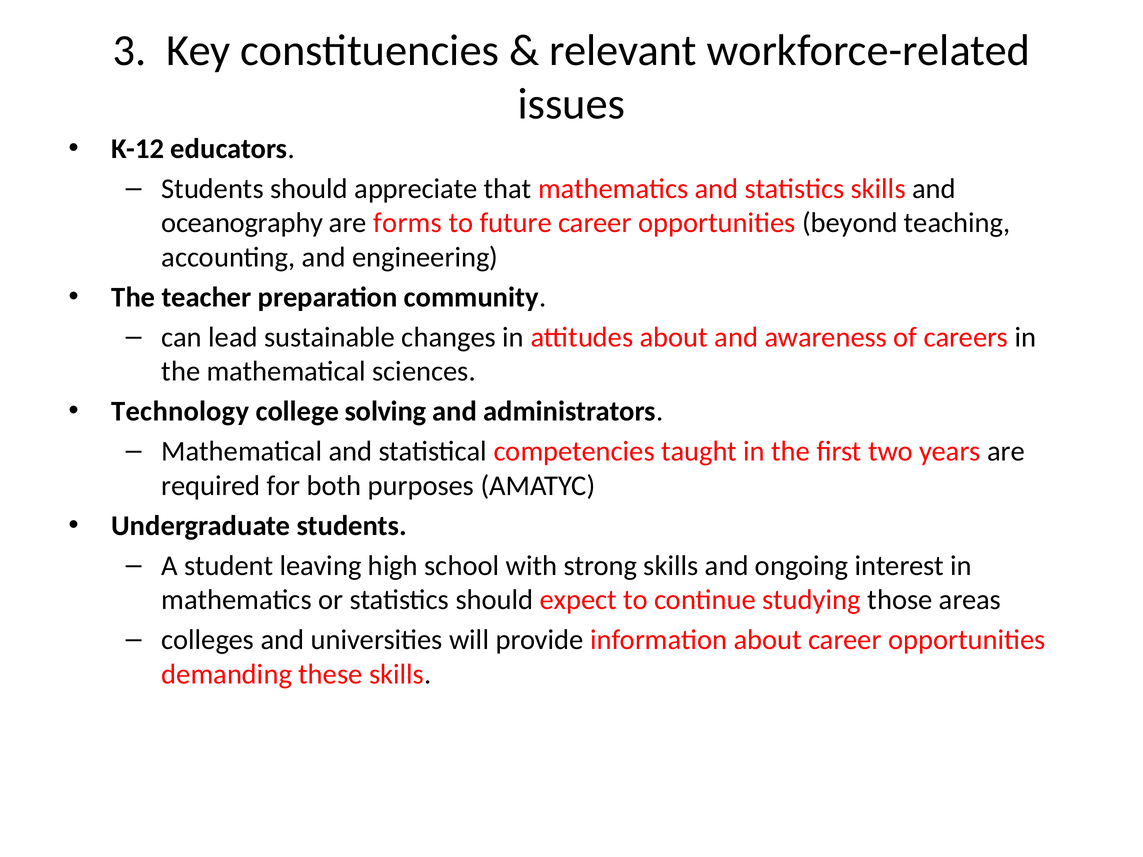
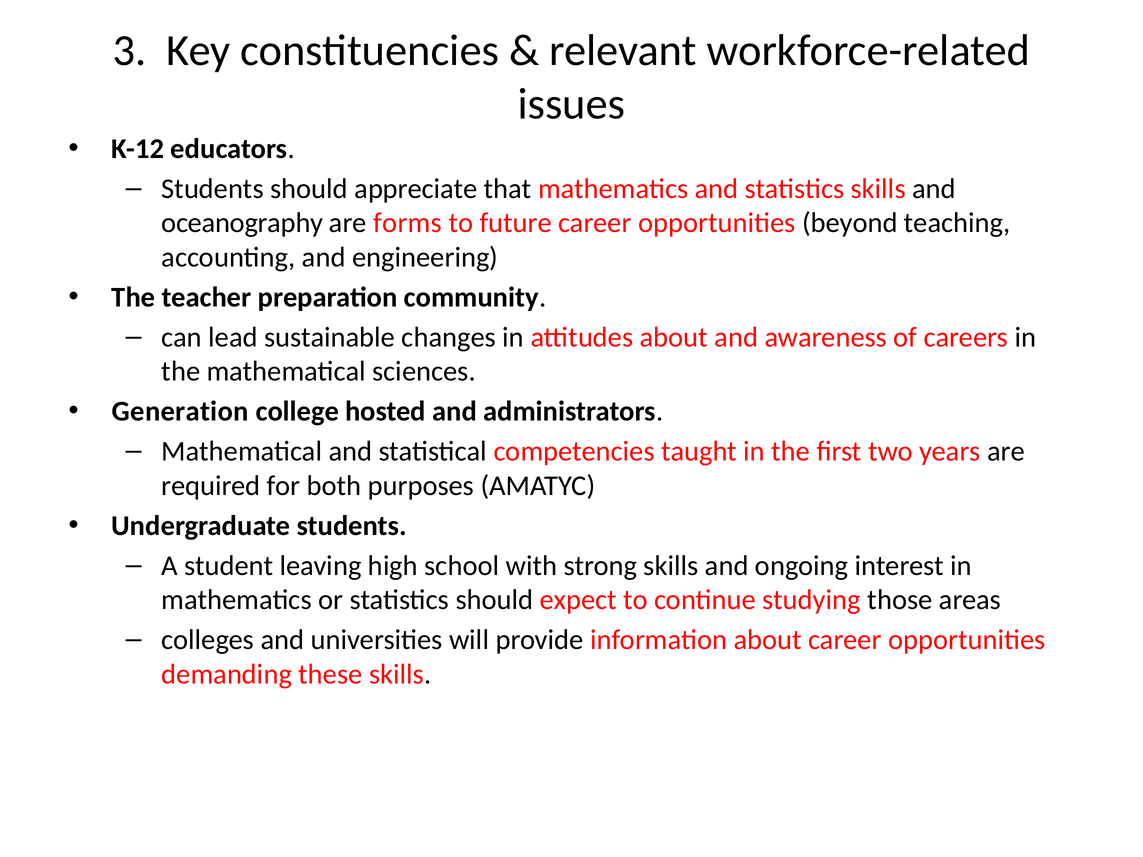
Technology: Technology -> Generation
solving: solving -> hosted
